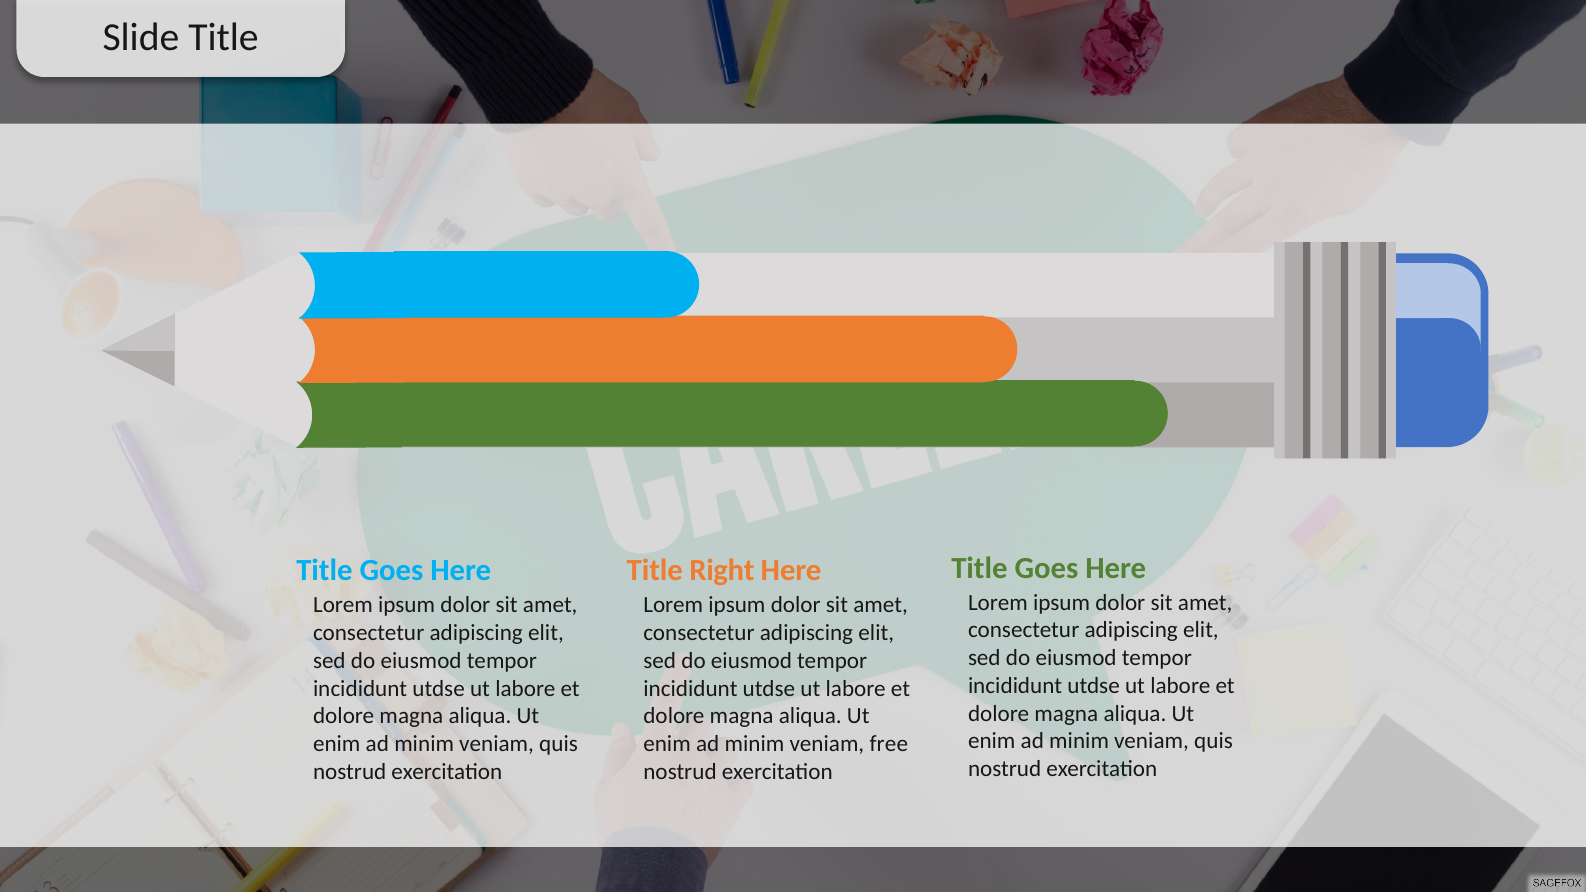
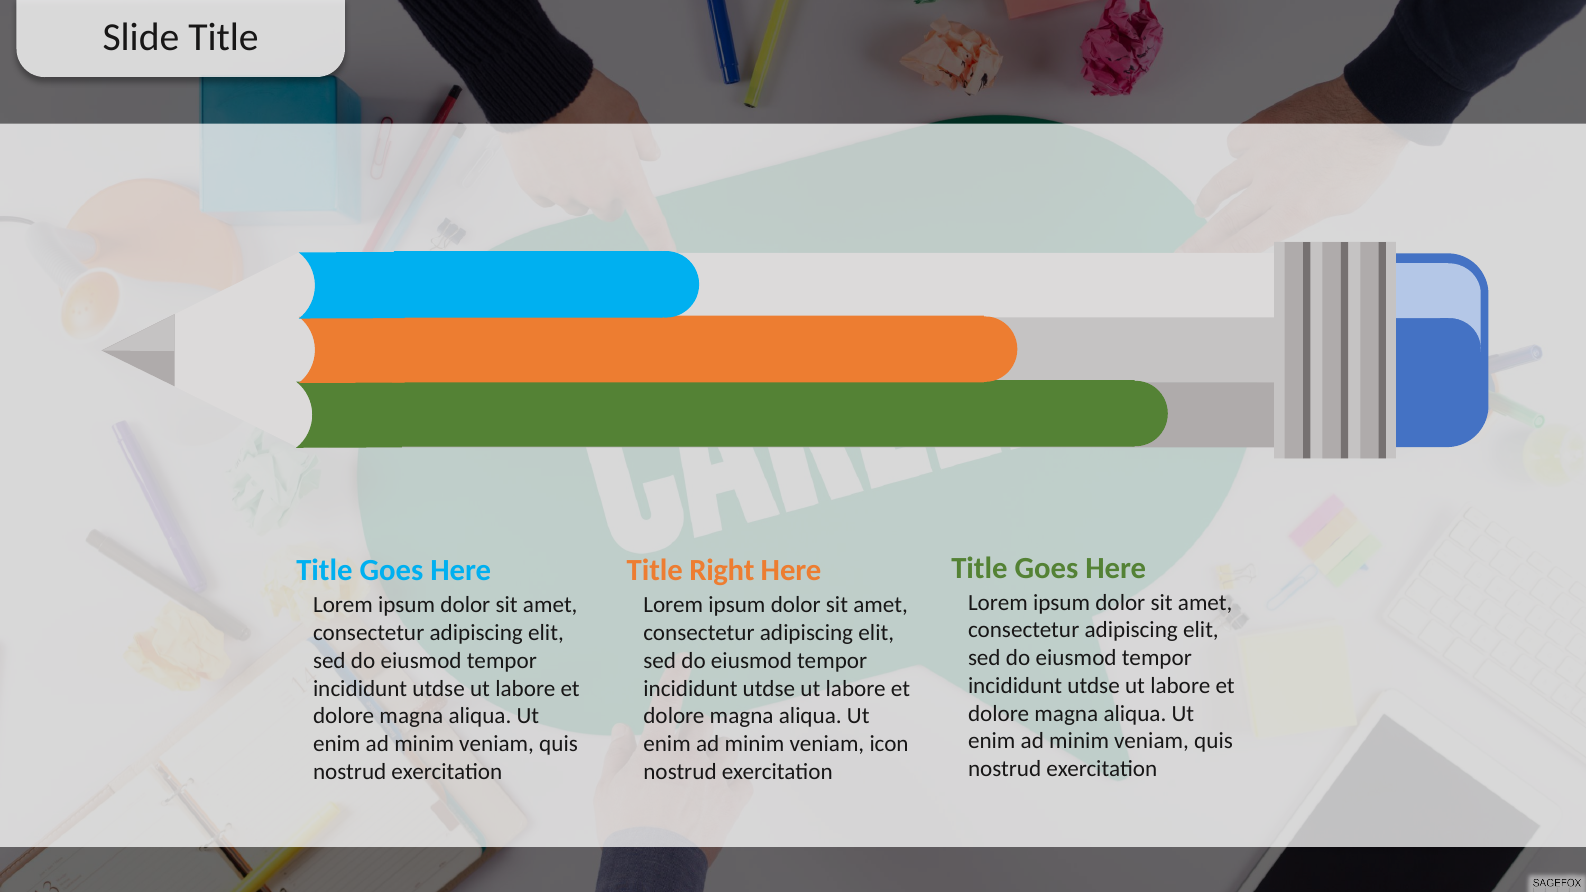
free: free -> icon
